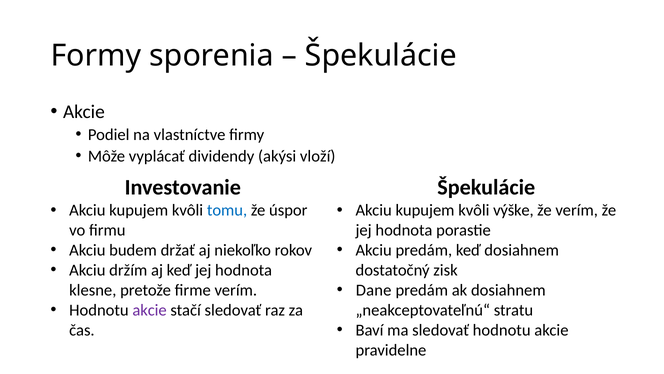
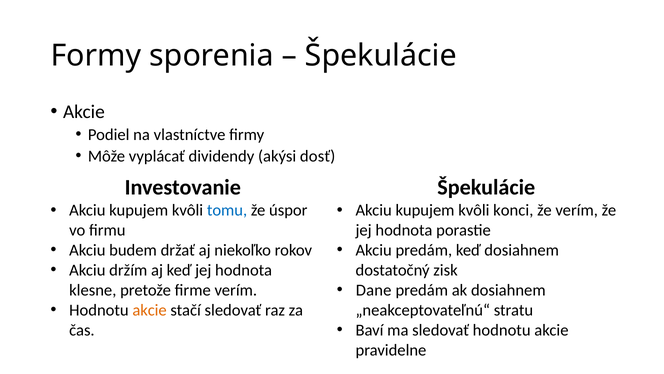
vloží: vloží -> dosť
výške: výške -> konci
akcie at (150, 310) colour: purple -> orange
